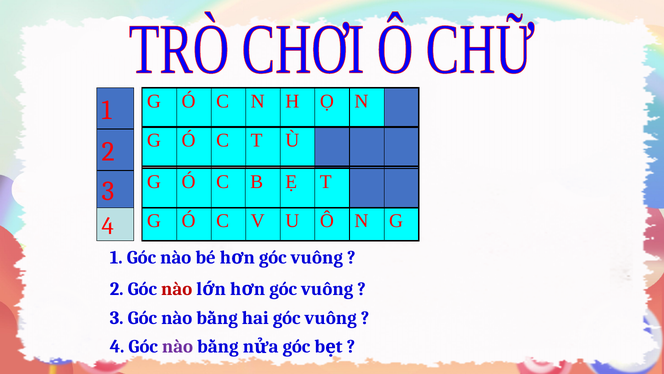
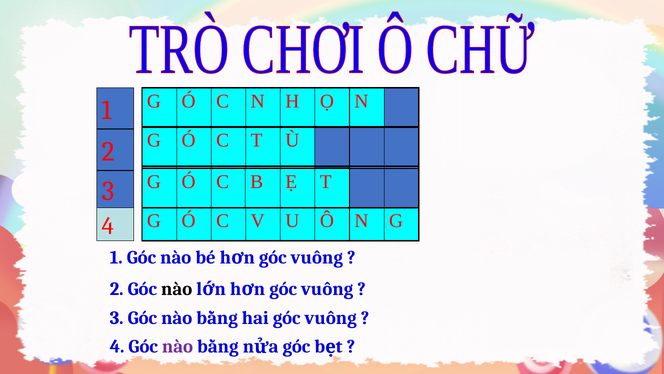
nào at (177, 288) colour: red -> black
